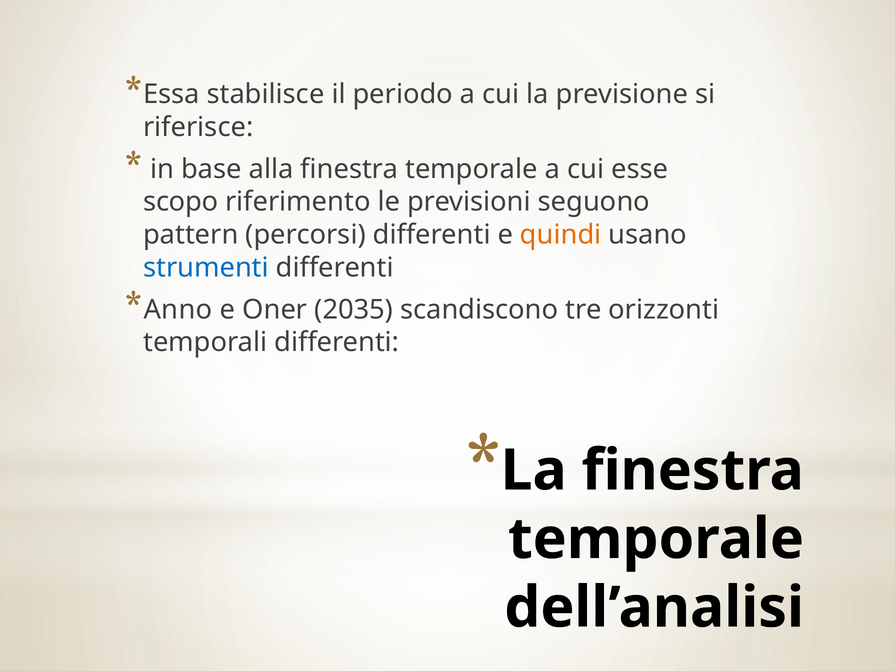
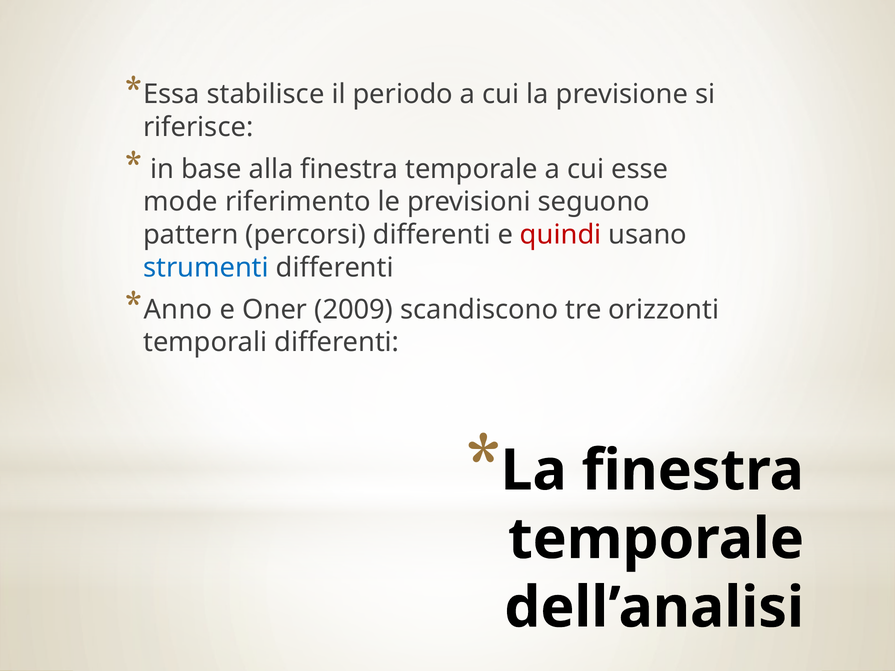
scopo: scopo -> mode
quindi colour: orange -> red
2035: 2035 -> 2009
